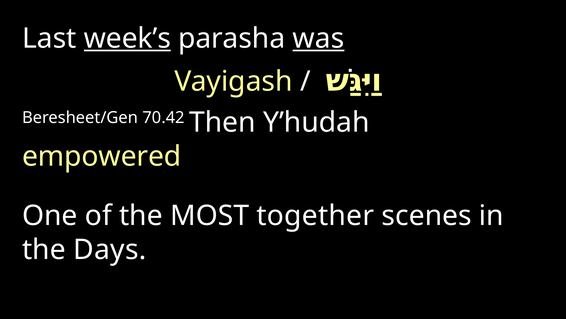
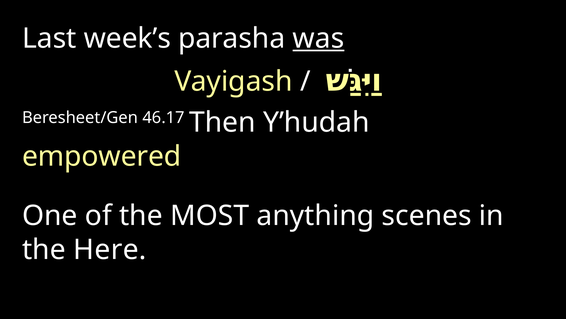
week’s underline: present -> none
70.42: 70.42 -> 46.17
together: together -> anything
Days: Days -> Here
